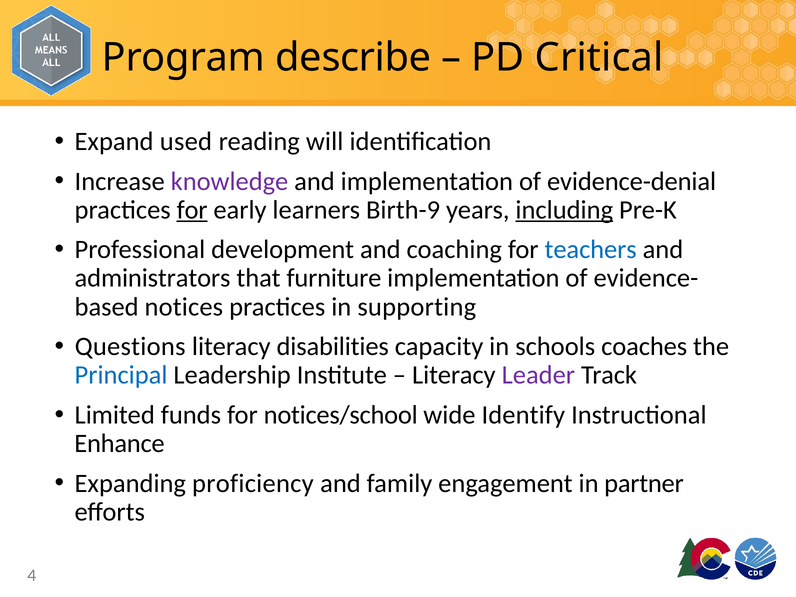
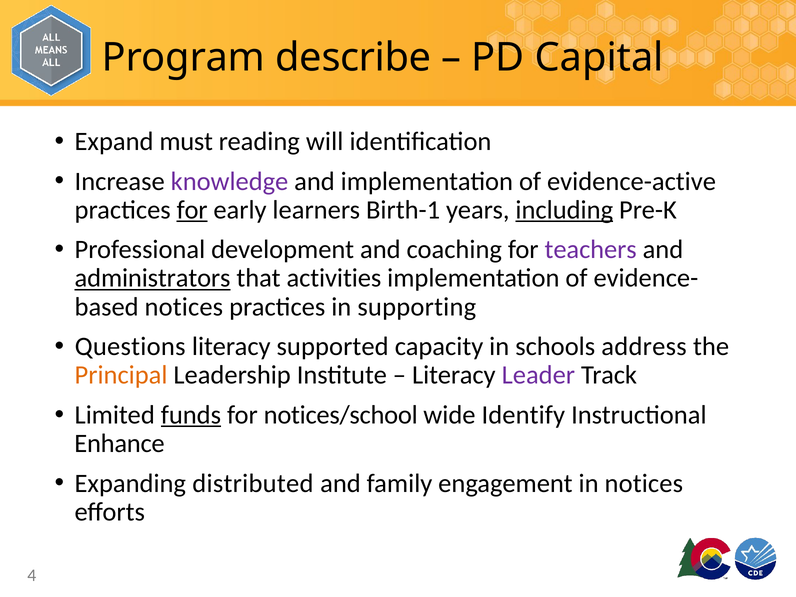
Critical: Critical -> Capital
used: used -> must
evidence-denial: evidence-denial -> evidence-active
Birth-9: Birth-9 -> Birth-1
teachers colour: blue -> purple
administrators underline: none -> present
furniture: furniture -> activities
disabilities: disabilities -> supported
coaches: coaches -> address
Principal colour: blue -> orange
funds underline: none -> present
proficiency: proficiency -> distributed
in partner: partner -> notices
